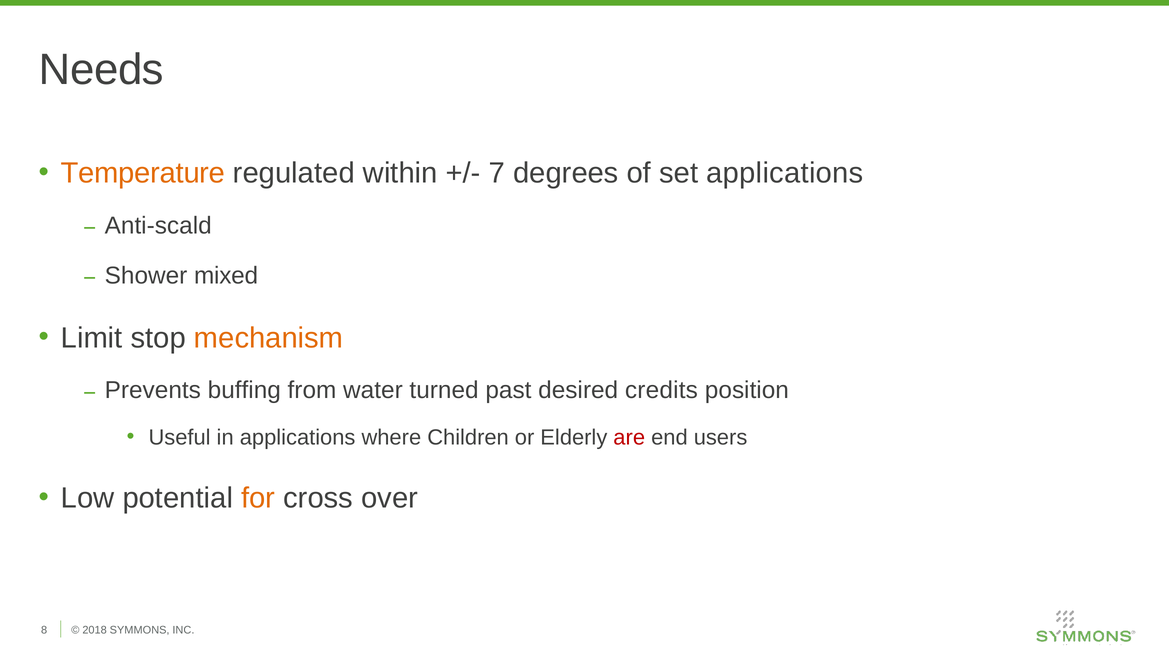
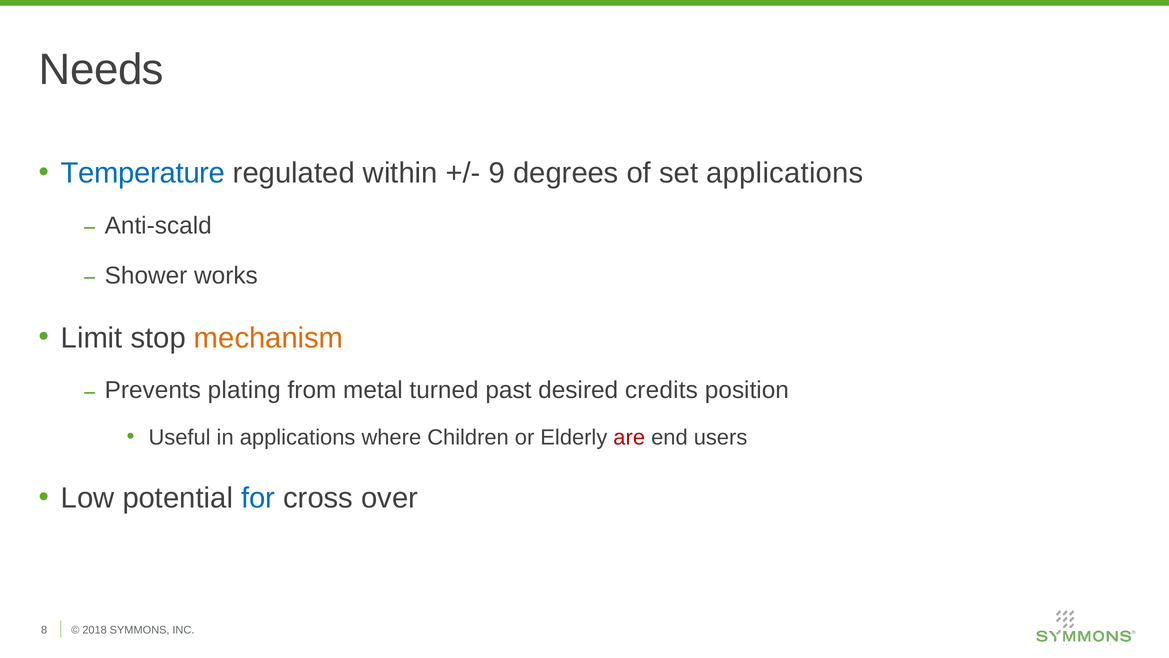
Temperature colour: orange -> blue
7: 7 -> 9
mixed: mixed -> works
buffing: buffing -> plating
water: water -> metal
for colour: orange -> blue
